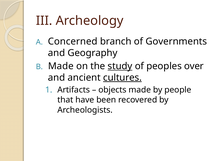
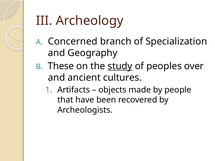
Governments: Governments -> Specialization
Made at (61, 66): Made -> These
cultures underline: present -> none
